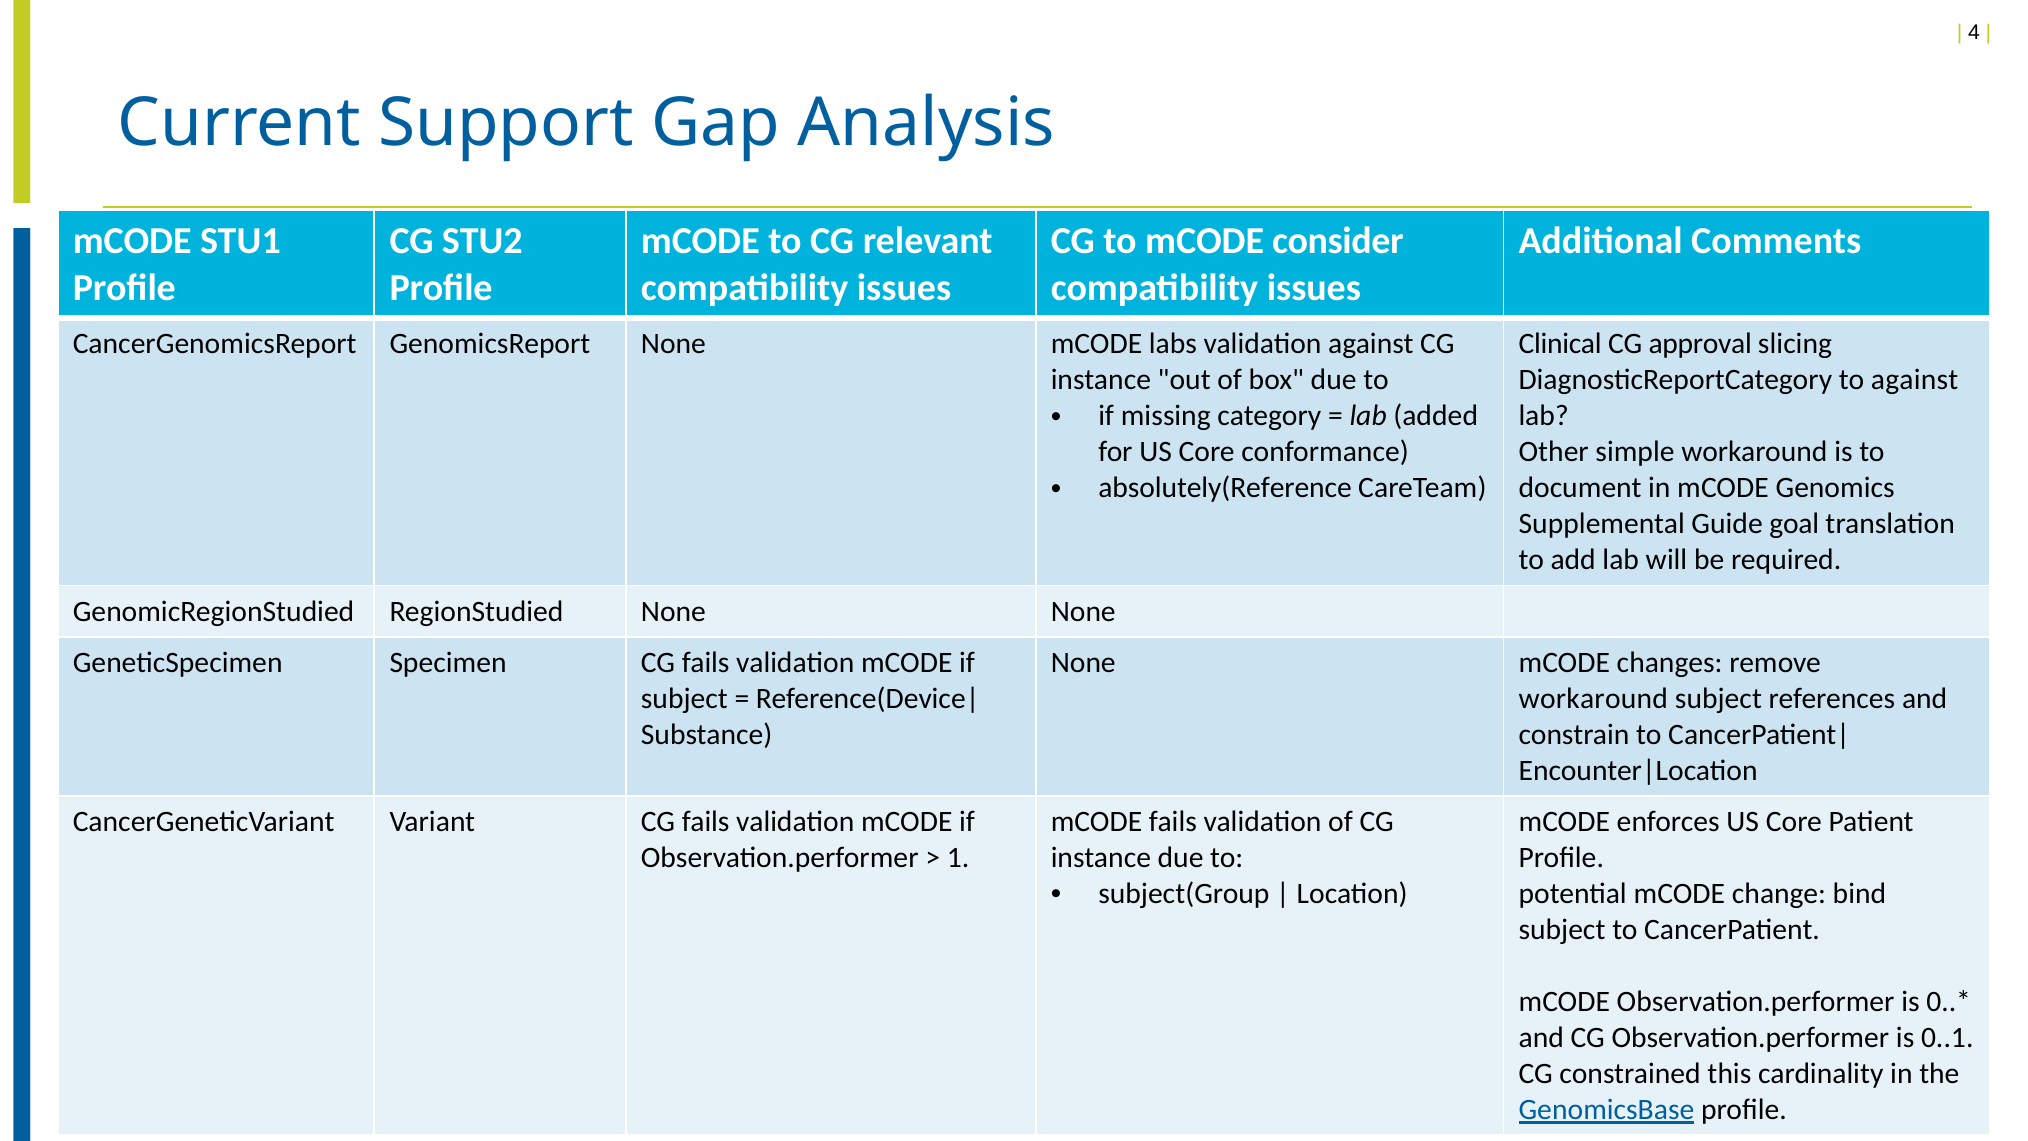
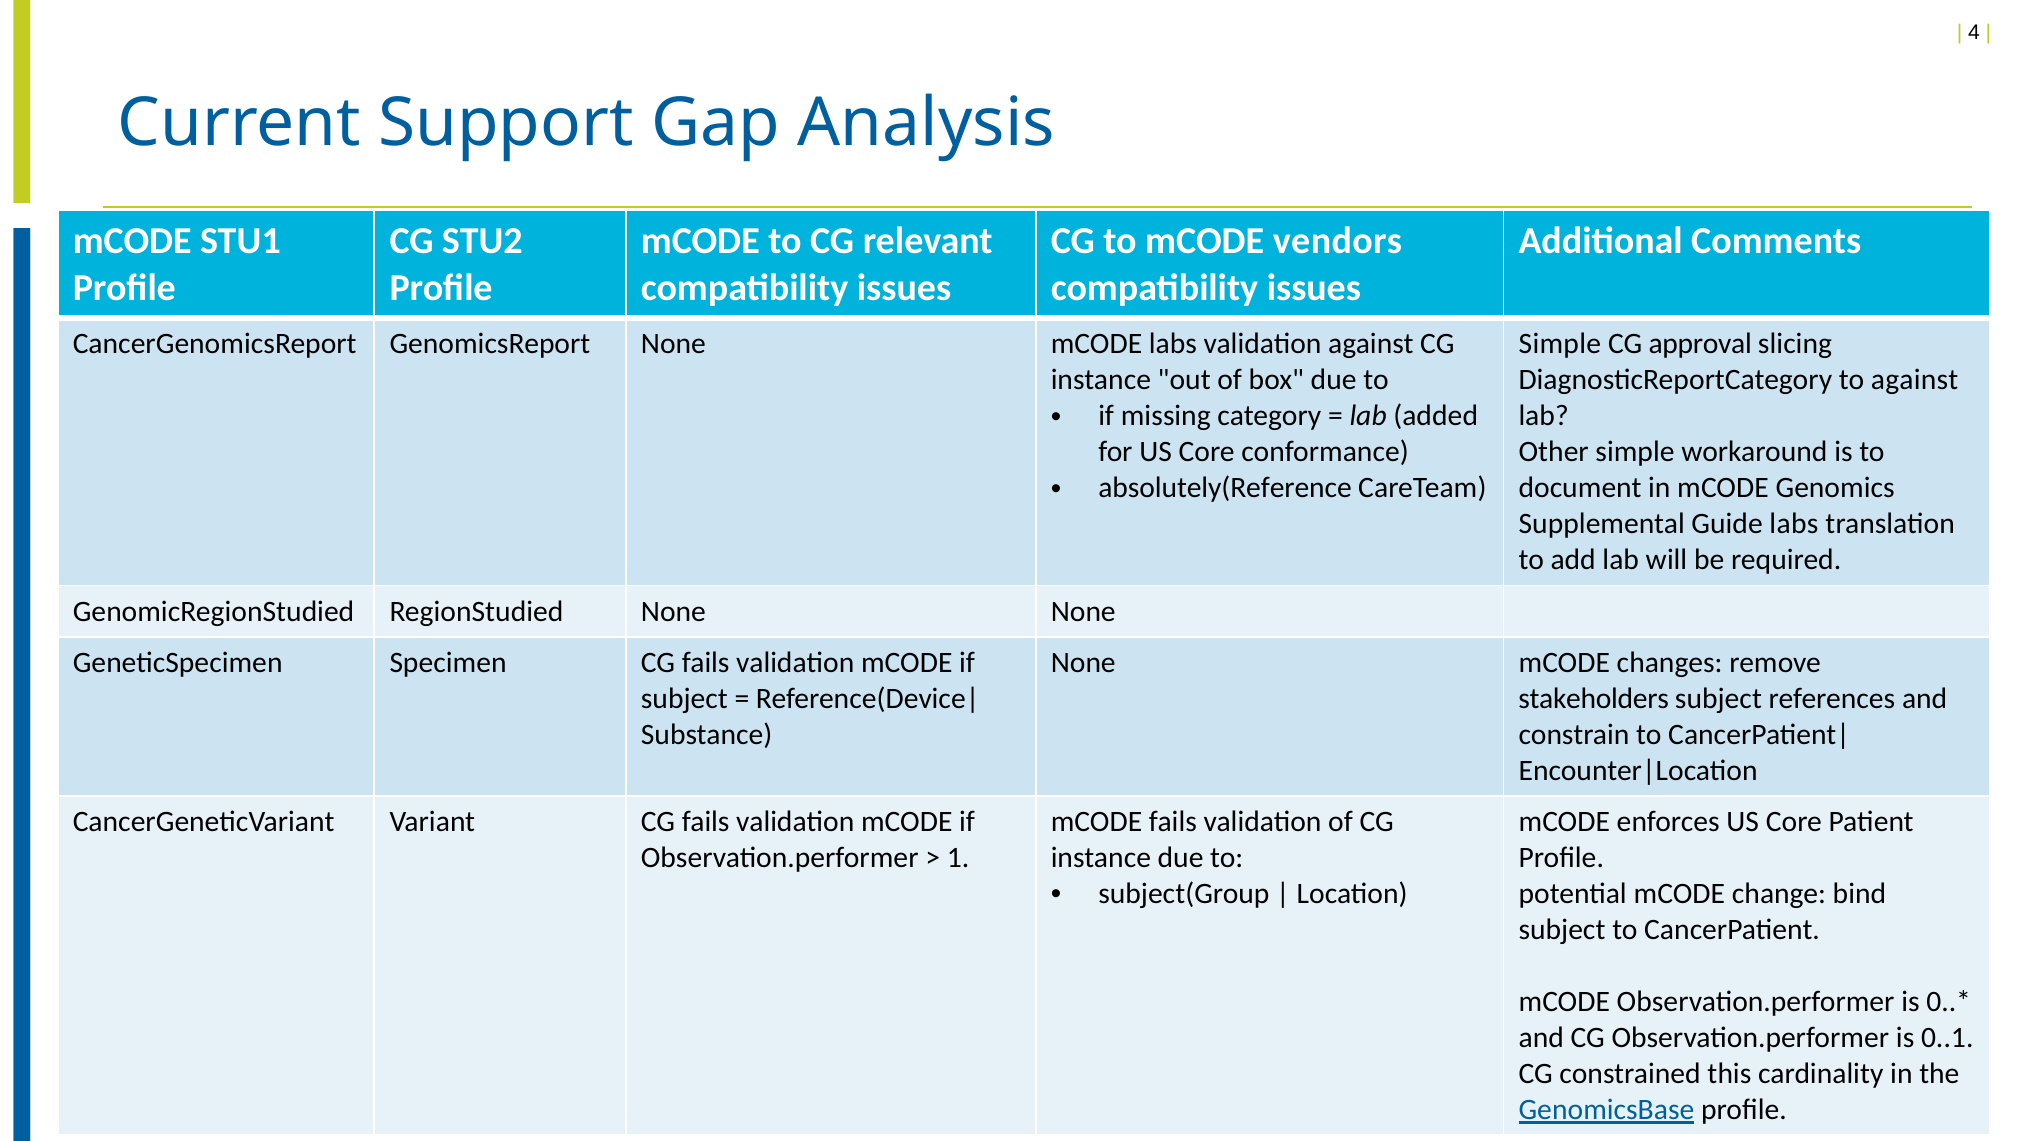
consider: consider -> vendors
Clinical at (1560, 344): Clinical -> Simple
Guide goal: goal -> labs
workaround at (1593, 699): workaround -> stakeholders
